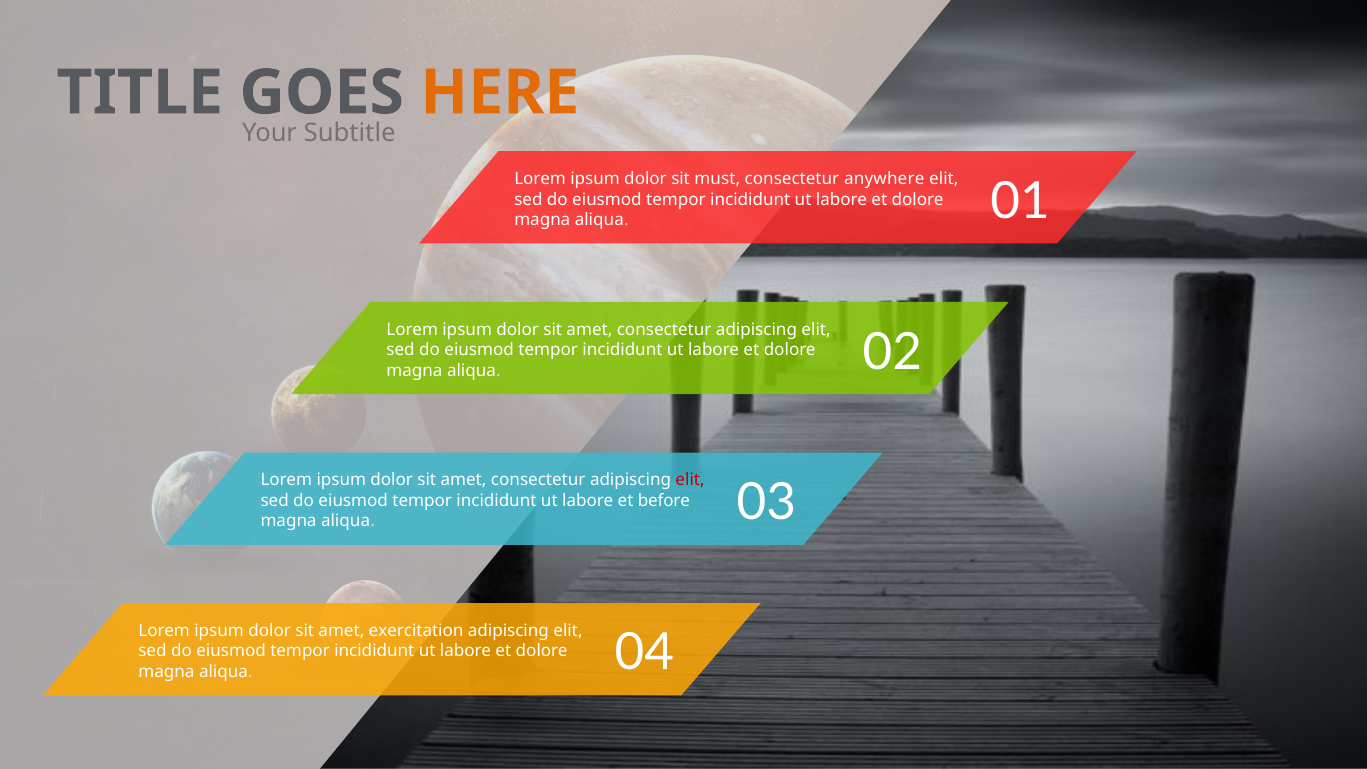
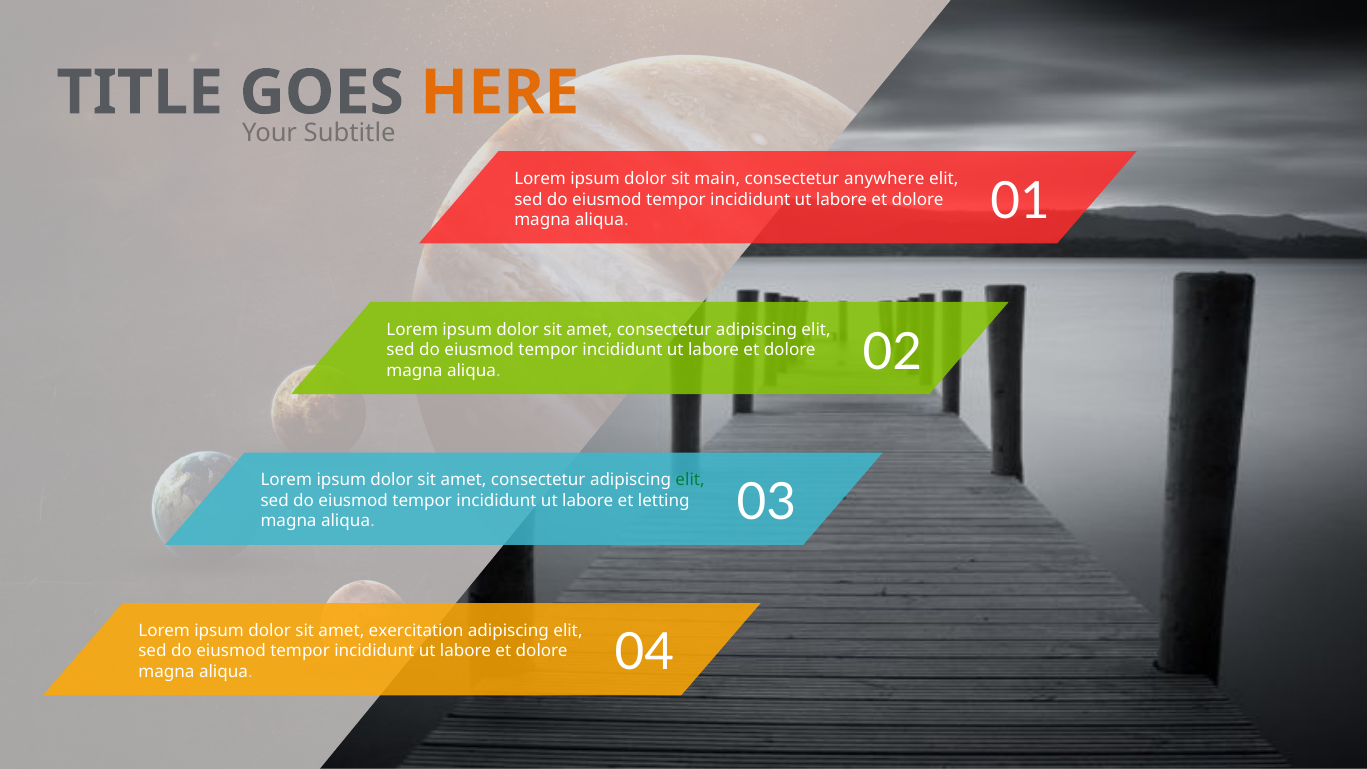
must: must -> main
elit at (690, 480) colour: red -> green
before: before -> letting
